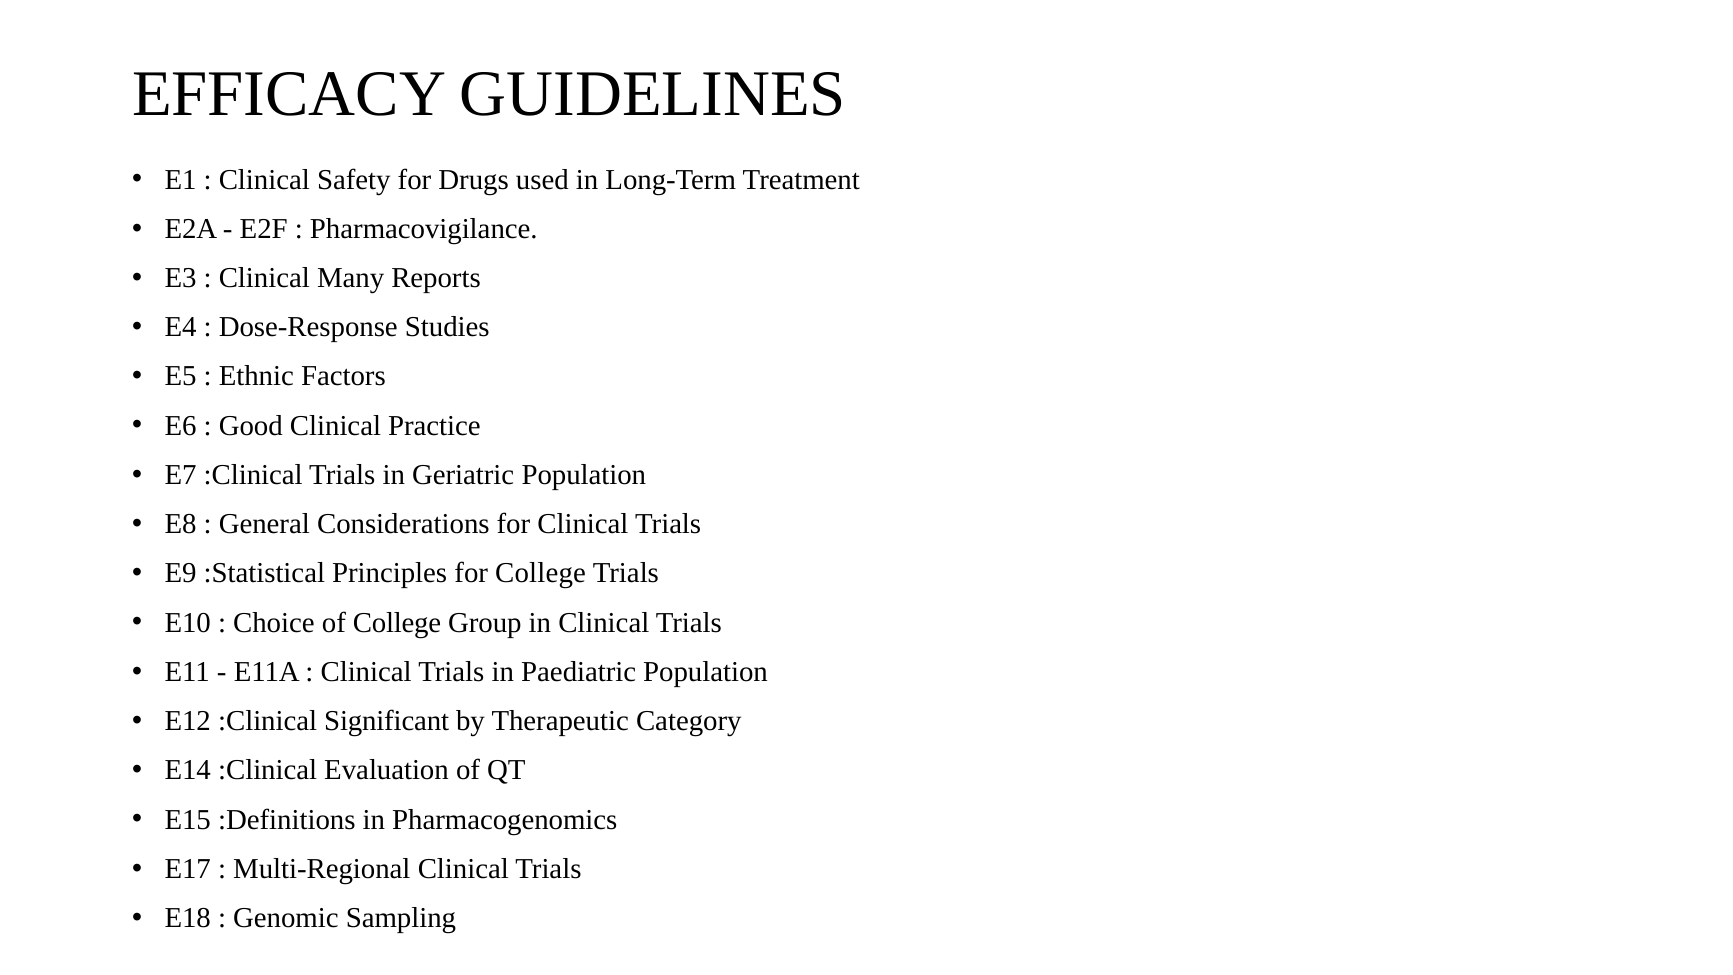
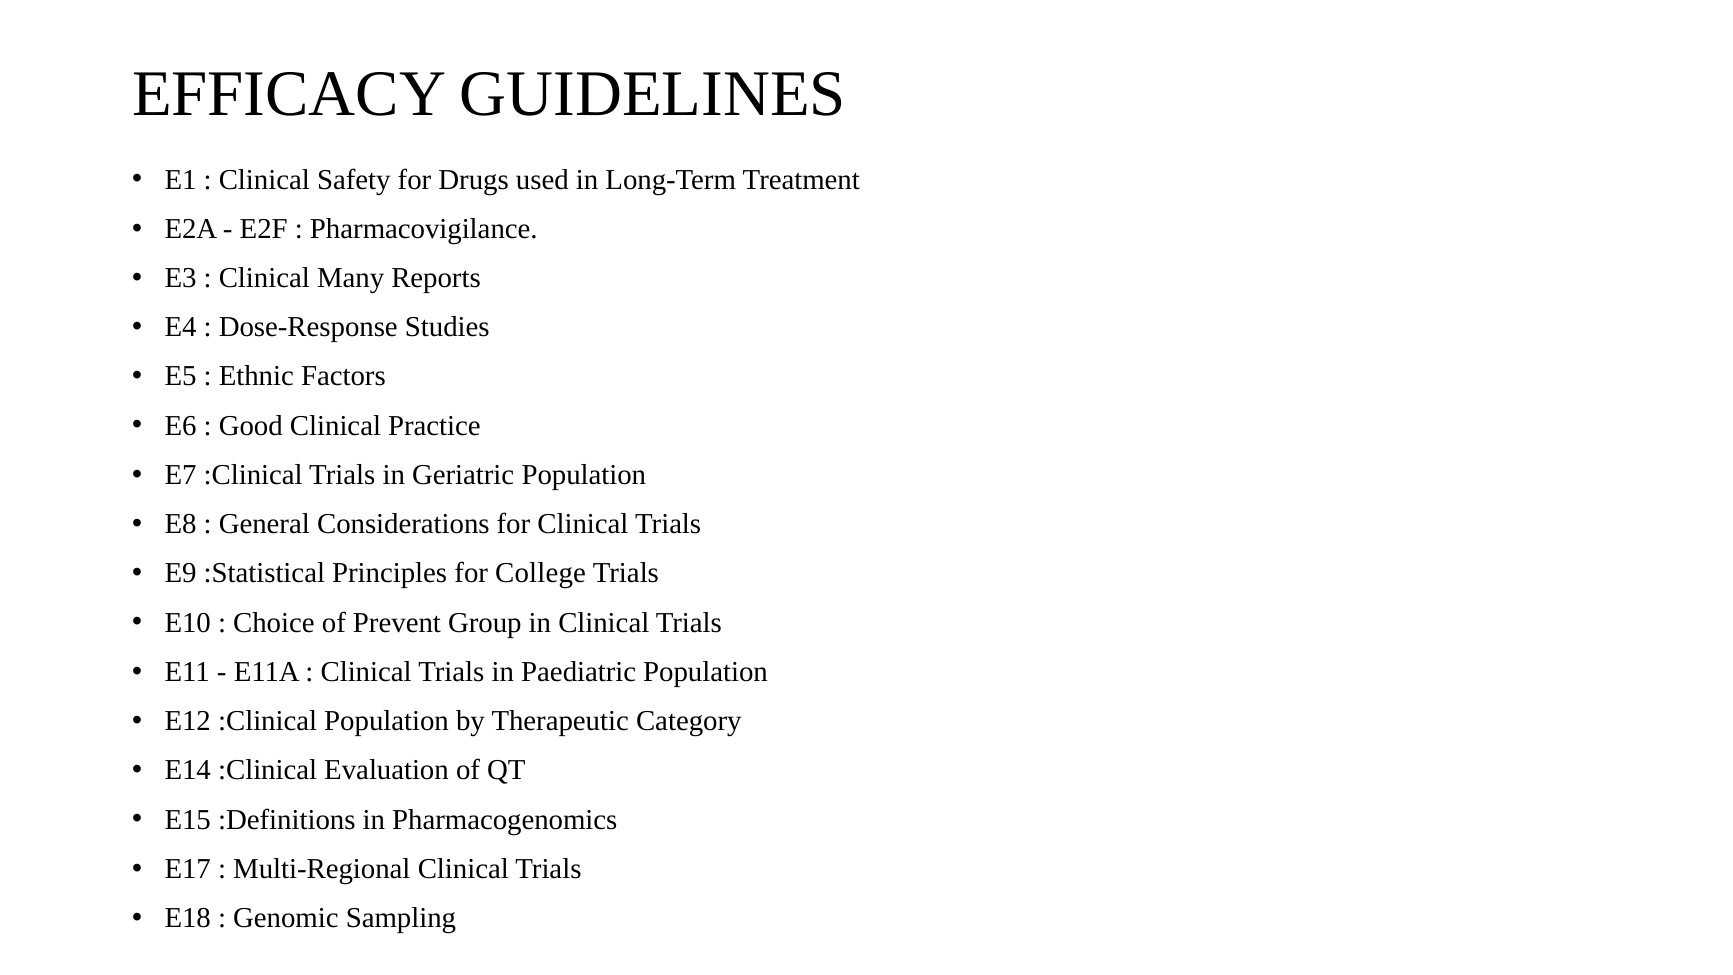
of College: College -> Prevent
:Clinical Significant: Significant -> Population
